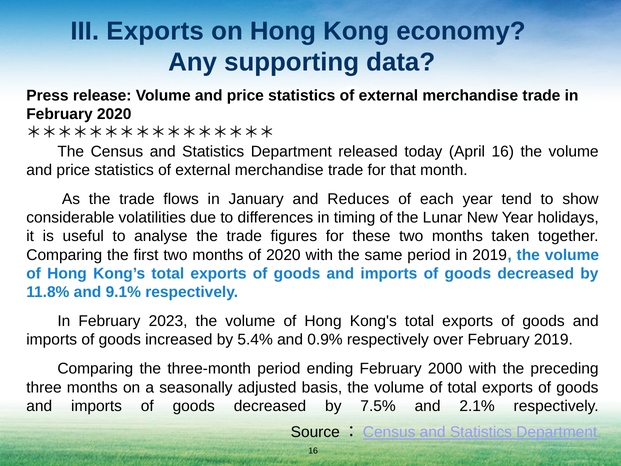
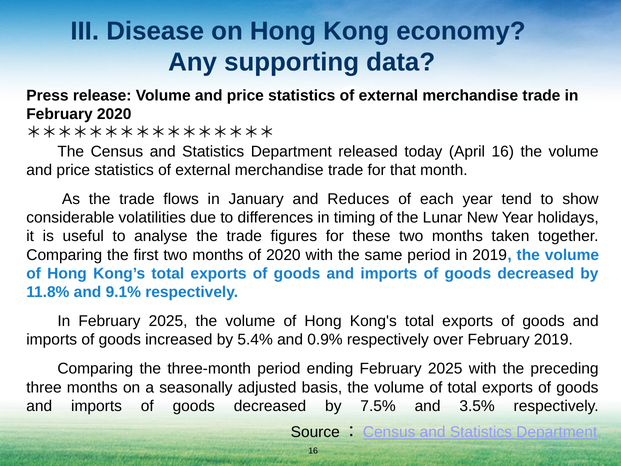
III Exports: Exports -> Disease
In February 2023: 2023 -> 2025
ending February 2000: 2000 -> 2025
2.1%: 2.1% -> 3.5%
